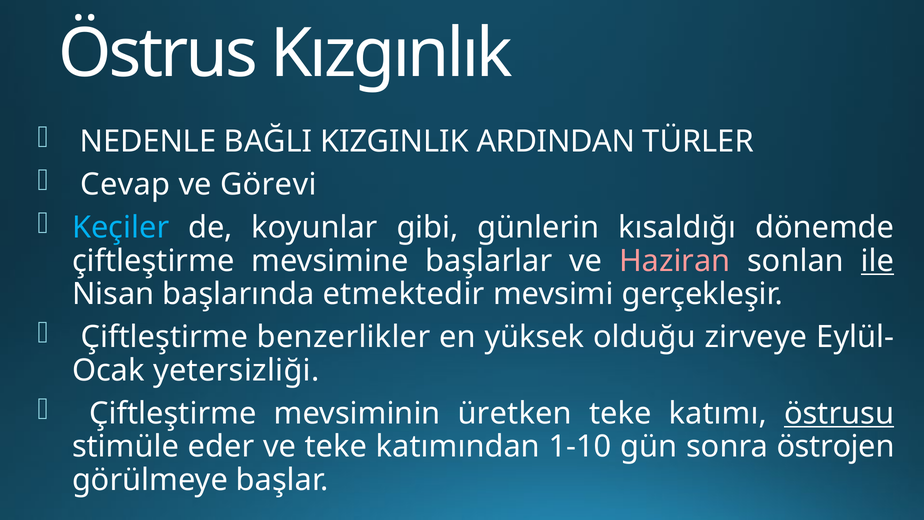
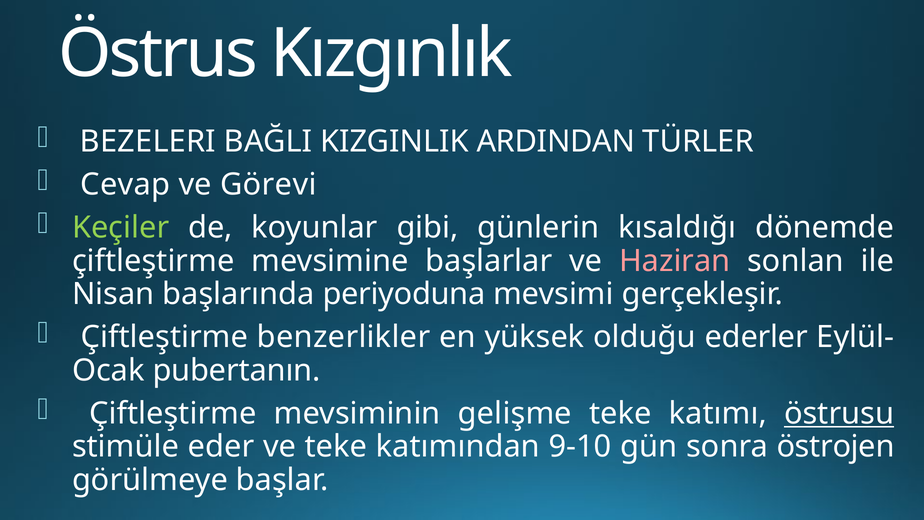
NEDENLE: NEDENLE -> BEZELERI
Keçiler colour: light blue -> light green
ile underline: present -> none
etmektedir: etmektedir -> periyoduna
zirveye: zirveye -> ederler
yetersizliği: yetersizliği -> pubertanın
üretken: üretken -> gelişme
1-10: 1-10 -> 9-10
